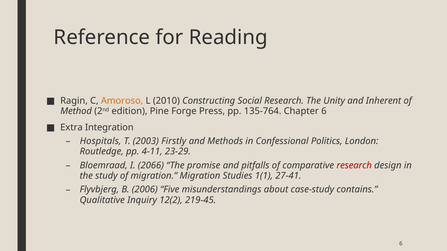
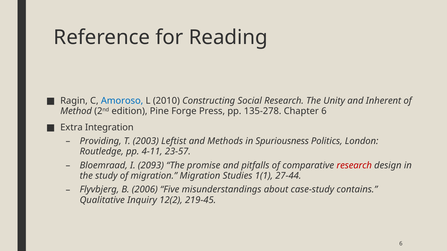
Amoroso colour: orange -> blue
135-764: 135-764 -> 135-278
Hospitals: Hospitals -> Providing
Firstly: Firstly -> Leftist
Confessional: Confessional -> Spuriousness
23-29: 23-29 -> 23-57
2066: 2066 -> 2093
27-41: 27-41 -> 27-44
